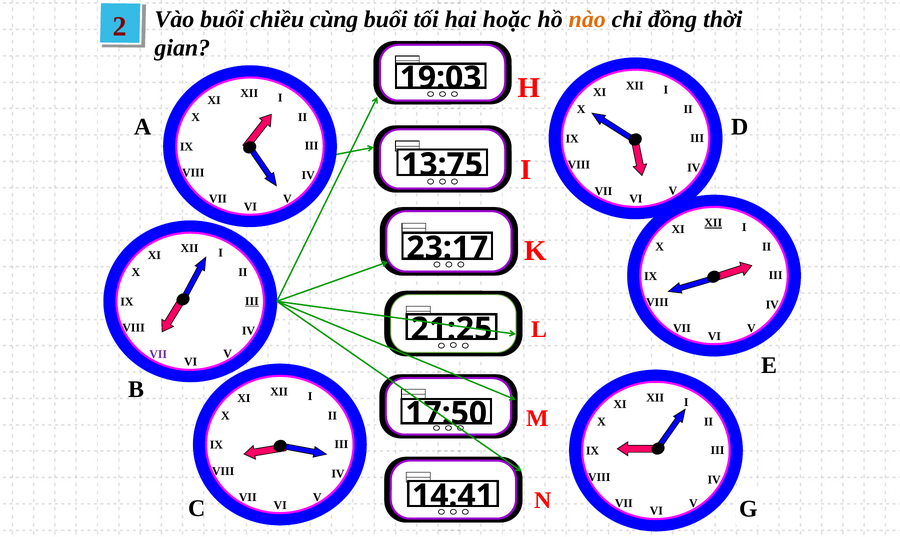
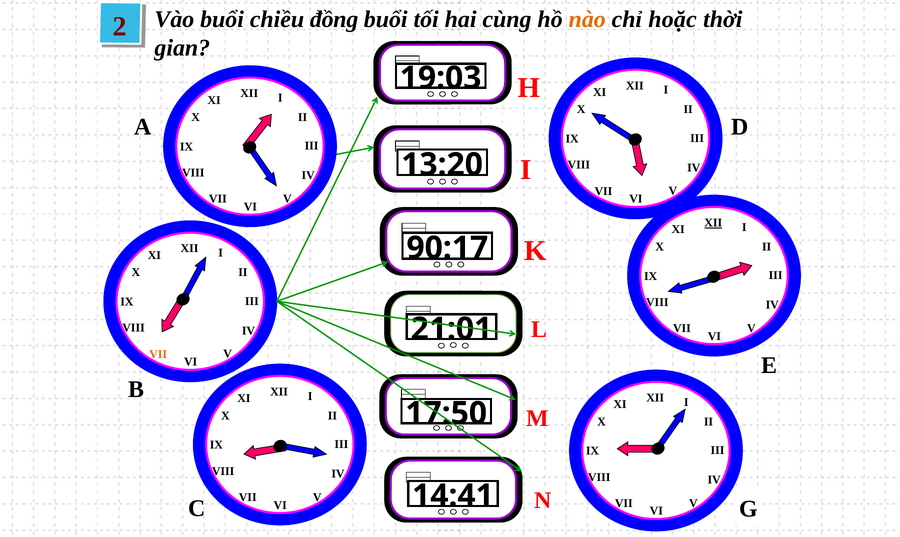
cùng: cùng -> đồng
hoặc: hoặc -> cùng
đồng: đồng -> hoặc
13:75: 13:75 -> 13:20
23:17: 23:17 -> 90:17
III at (252, 301) underline: present -> none
21:25: 21:25 -> 21:01
VII at (158, 354) colour: purple -> orange
